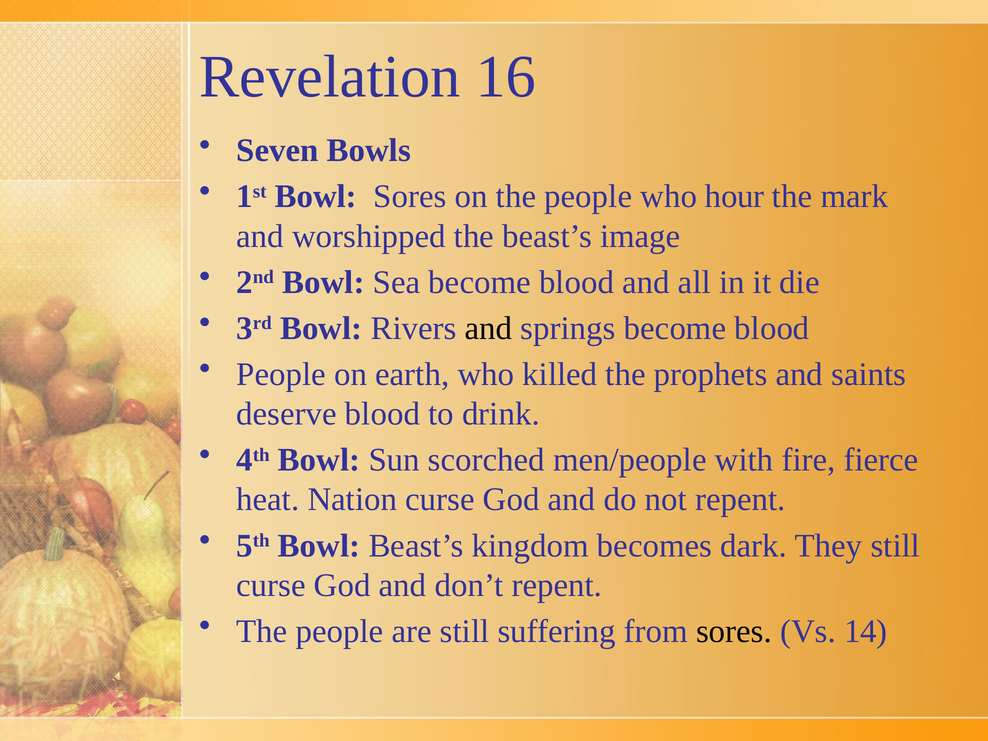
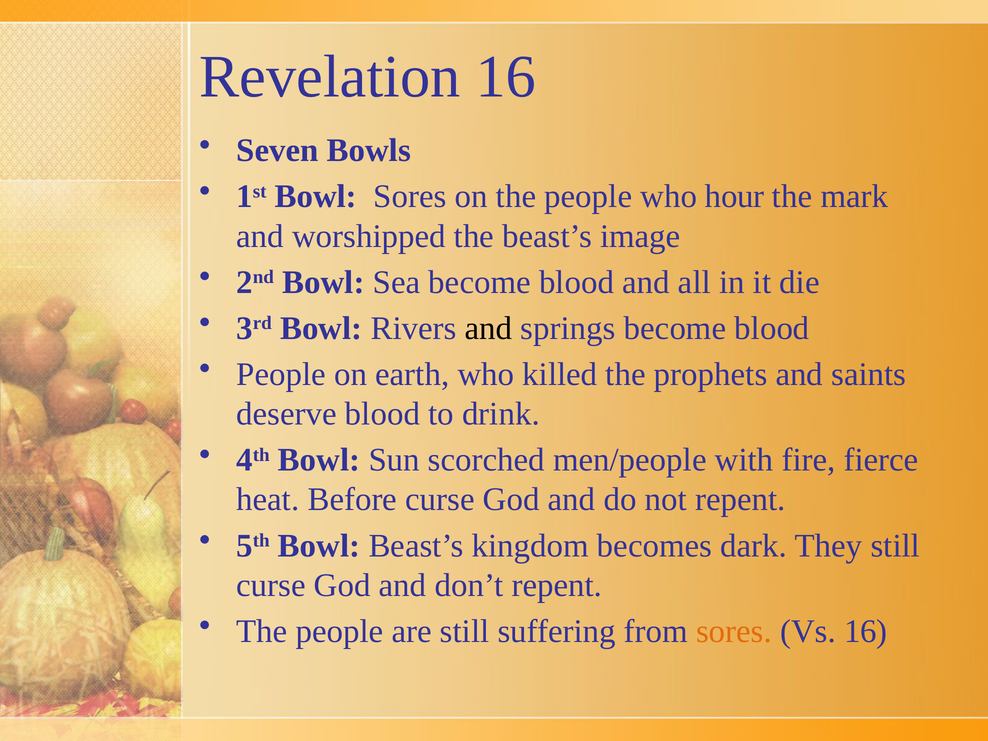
Nation: Nation -> Before
sores at (734, 631) colour: black -> orange
Vs 14: 14 -> 16
